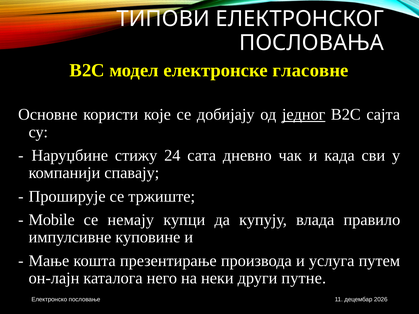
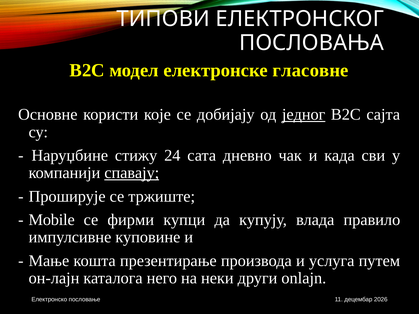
спавају underline: none -> present
немају: немају -> фирми
путне: путне -> onlajn
